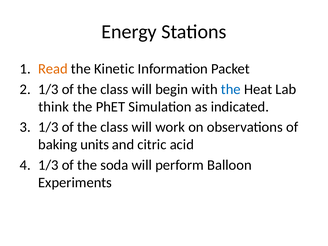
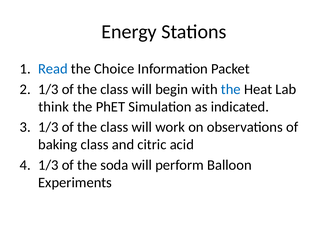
Read colour: orange -> blue
Kinetic: Kinetic -> Choice
baking units: units -> class
